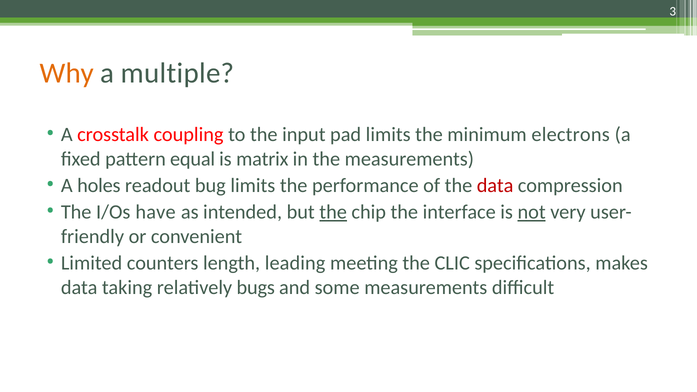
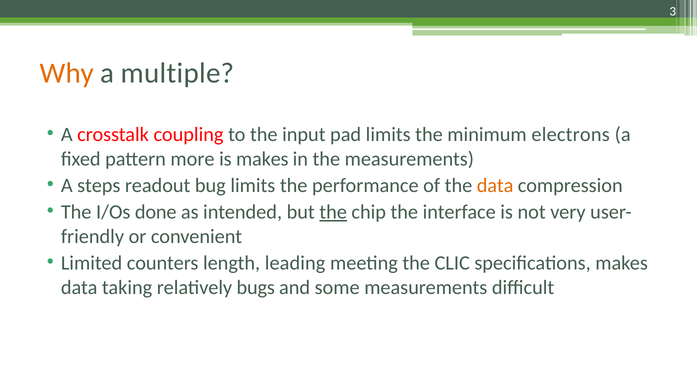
equal: equal -> more
is matrix: matrix -> makes
holes: holes -> steps
data at (495, 185) colour: red -> orange
have: have -> done
not underline: present -> none
